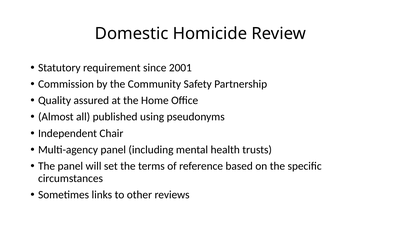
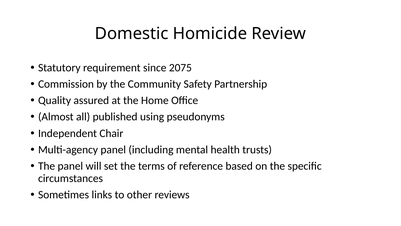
2001: 2001 -> 2075
